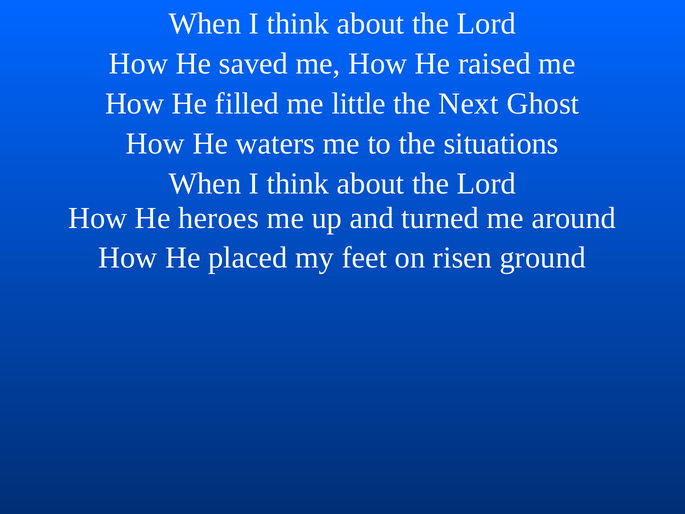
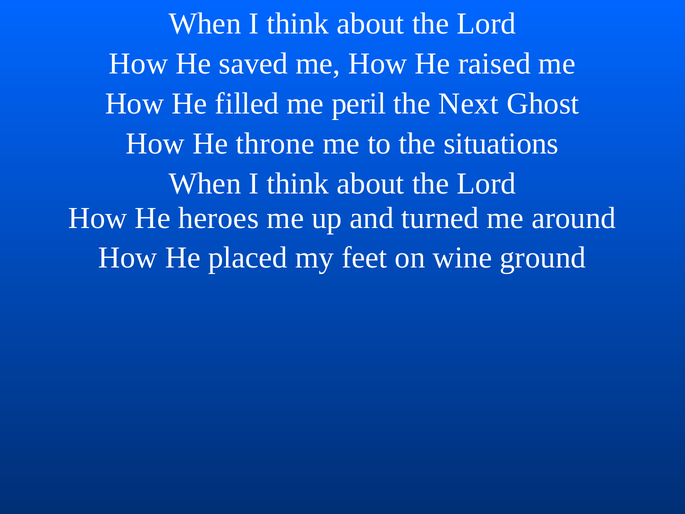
little: little -> peril
waters: waters -> throne
risen: risen -> wine
